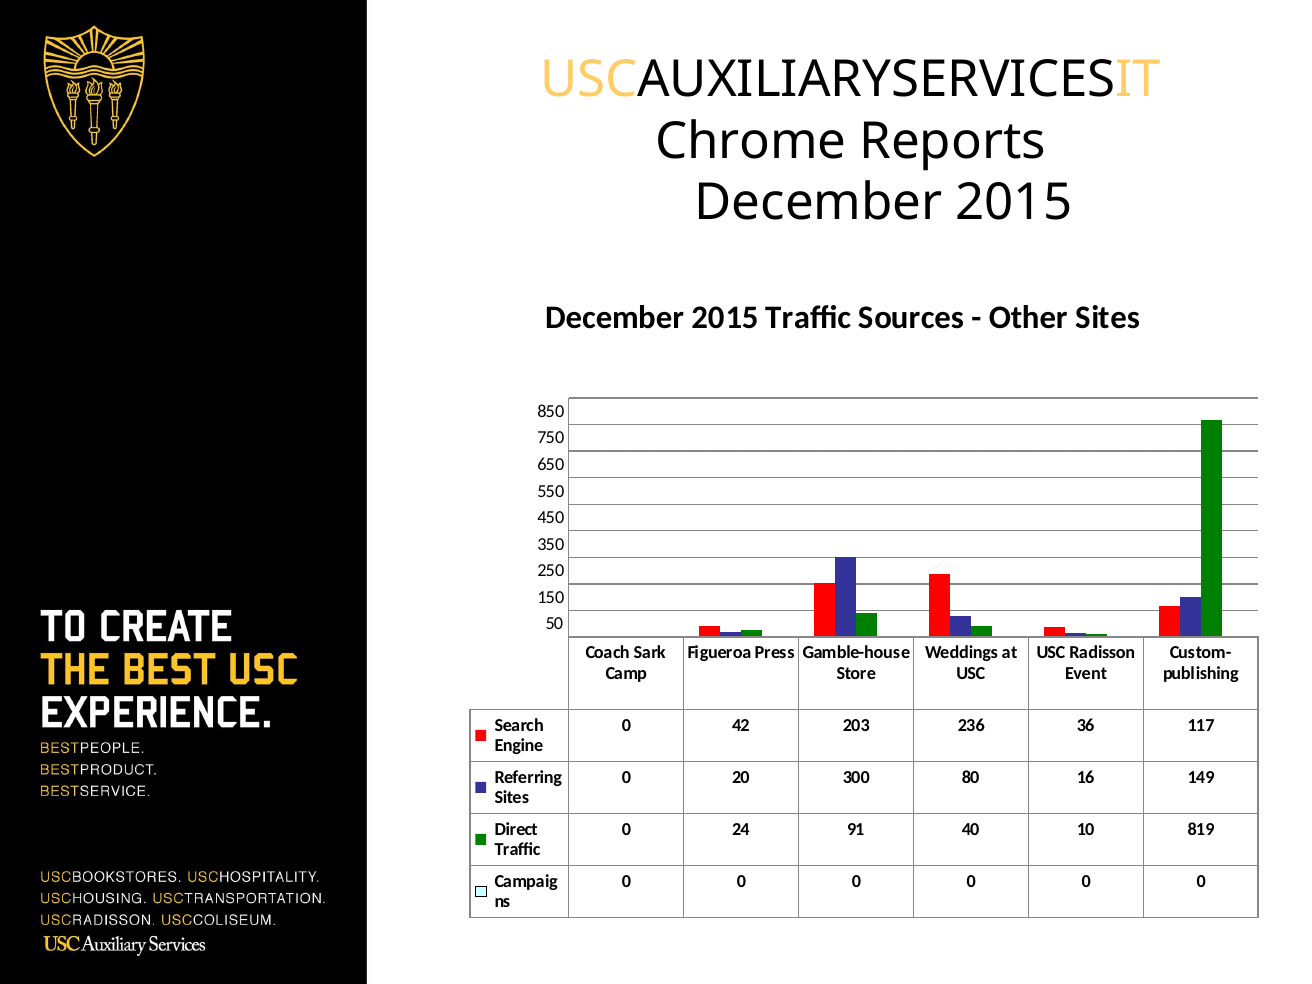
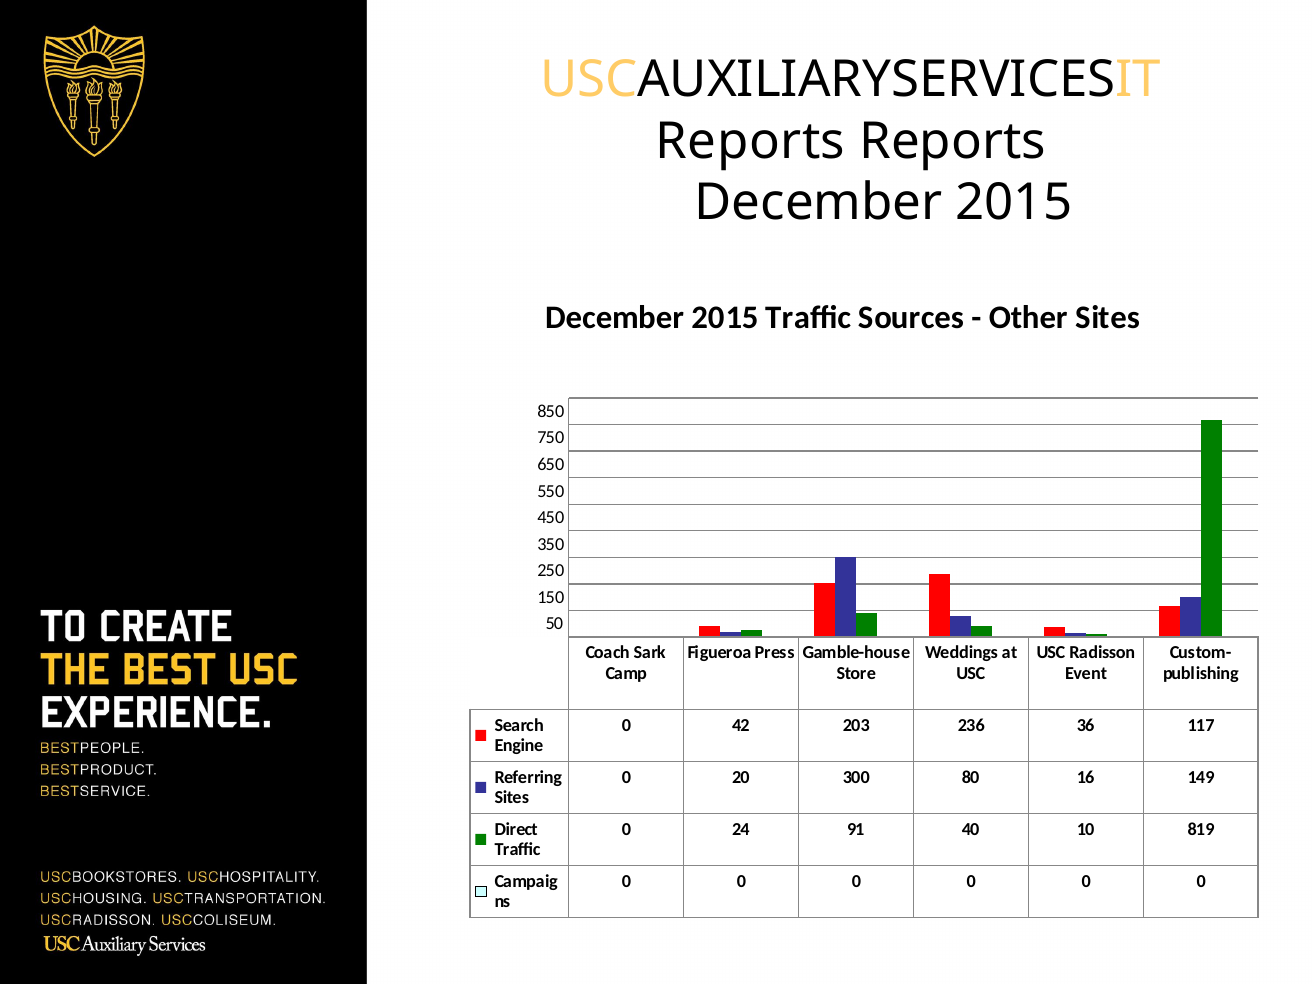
Chrome at (751, 141): Chrome -> Reports
